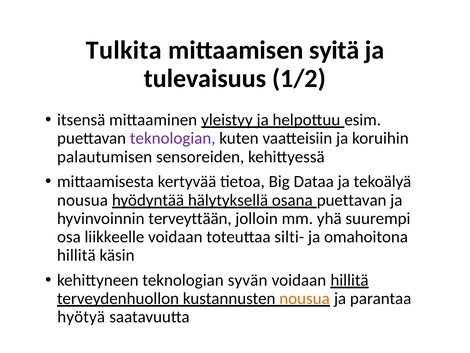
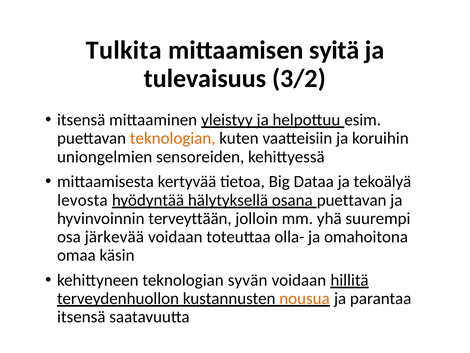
1/2: 1/2 -> 3/2
teknologian at (173, 138) colour: purple -> orange
palautumisen: palautumisen -> uniongelmien
nousua at (82, 200): nousua -> levosta
liikkeelle: liikkeelle -> järkevää
silti-: silti- -> olla-
hillitä at (76, 255): hillitä -> omaa
hyötyä at (81, 317): hyötyä -> itsensä
